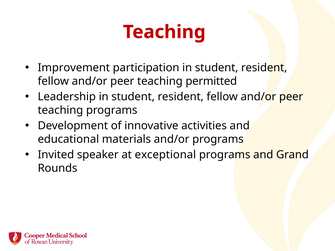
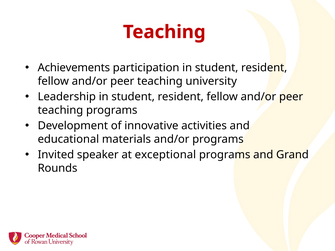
Improvement: Improvement -> Achievements
permitted: permitted -> university
